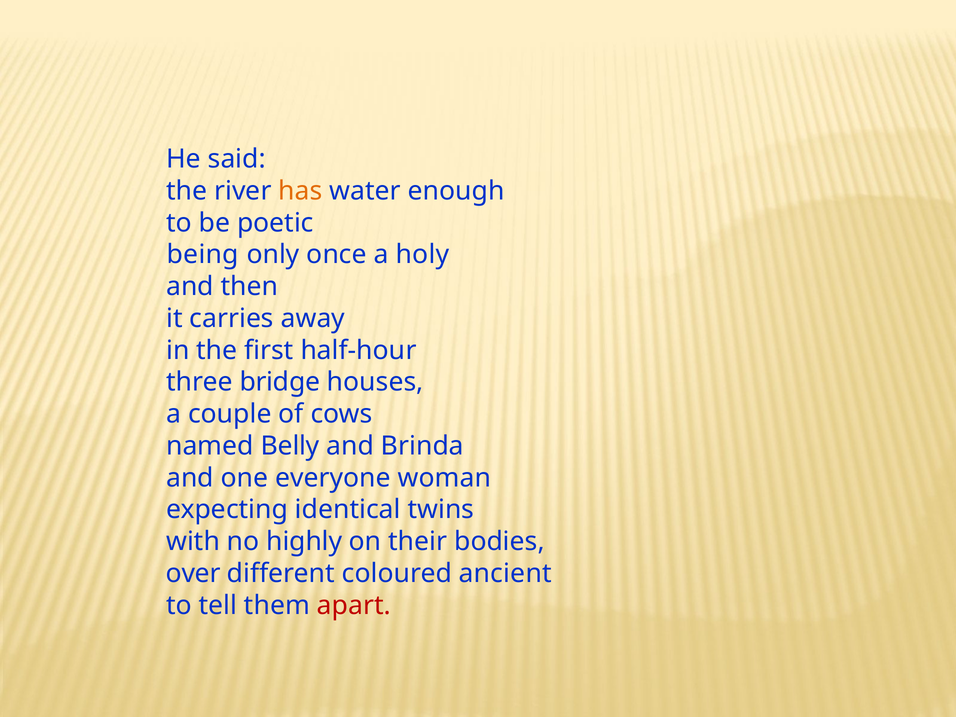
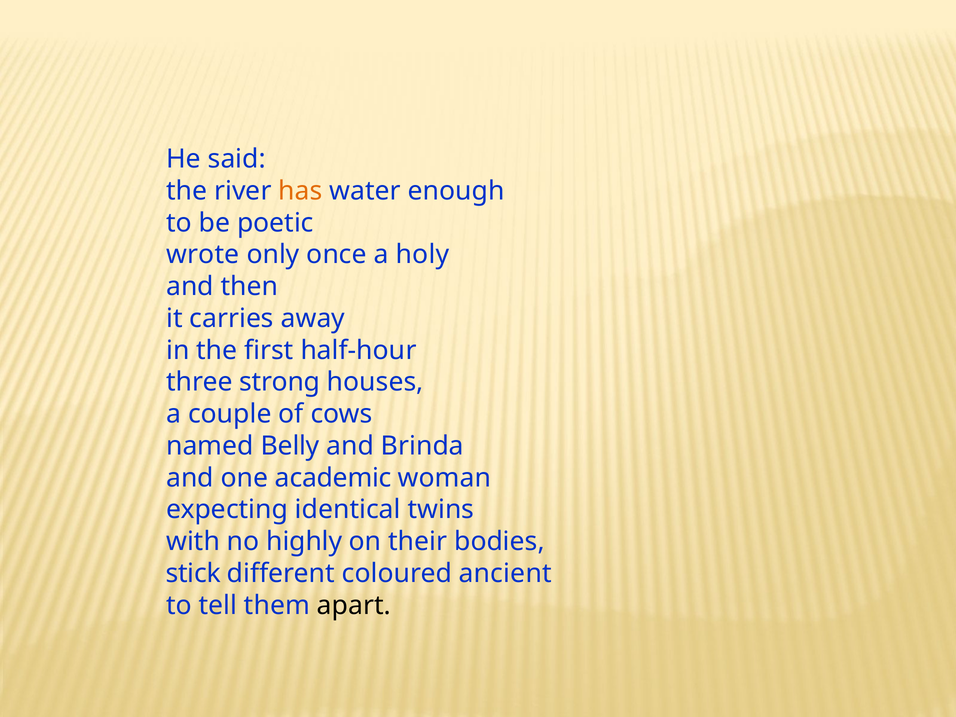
being: being -> wrote
bridge: bridge -> strong
everyone: everyone -> academic
over: over -> stick
apart colour: red -> black
